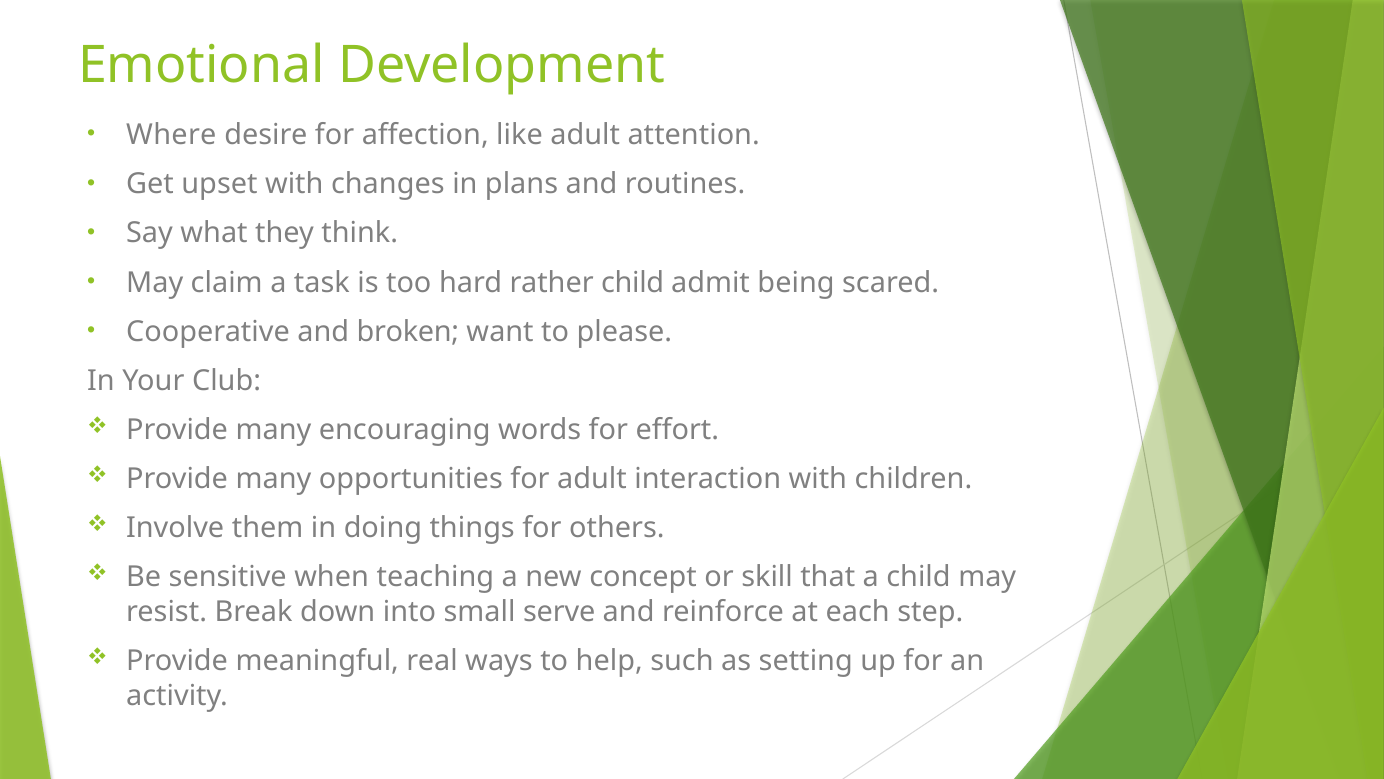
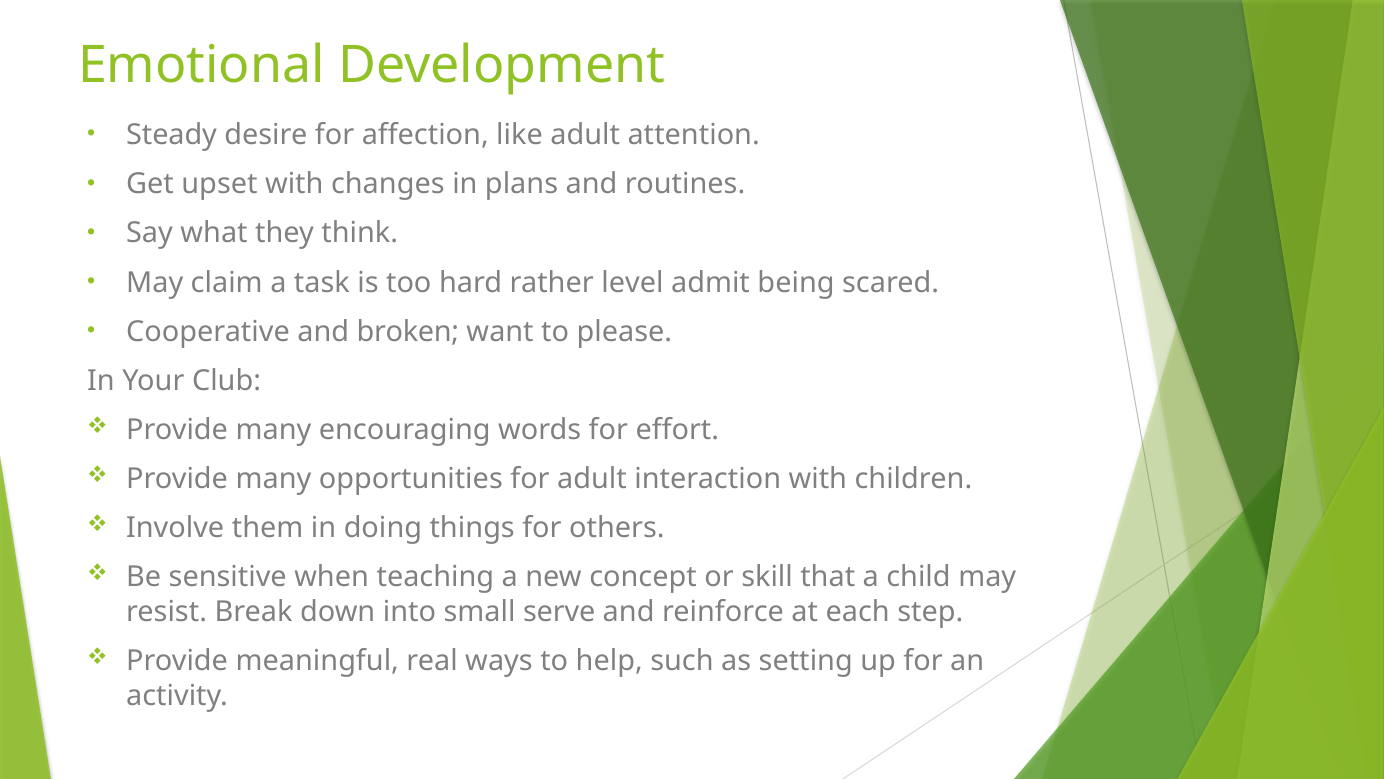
Where: Where -> Steady
rather child: child -> level
